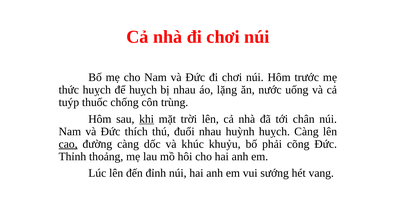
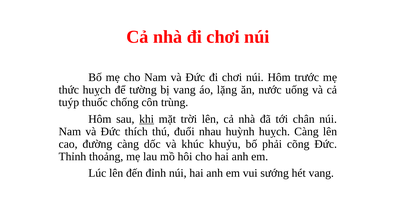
để huỵch: huỵch -> tường
bị nhau: nhau -> vang
cao underline: present -> none
